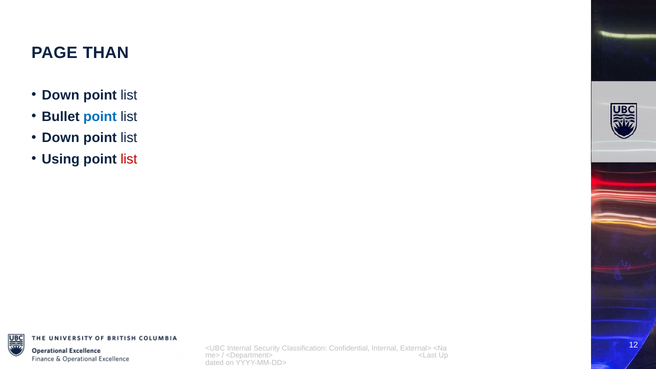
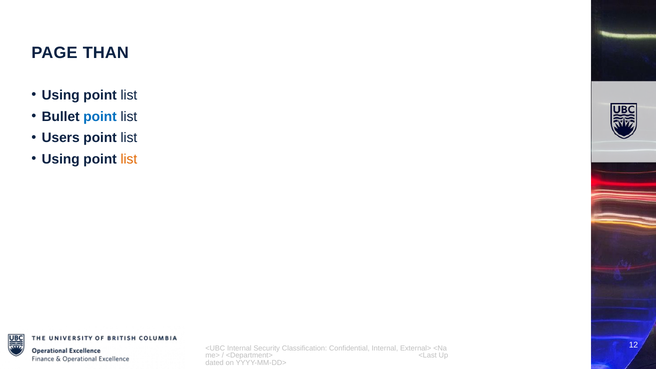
Down at (61, 95): Down -> Using
Down at (61, 138): Down -> Users
list at (129, 159) colour: red -> orange
